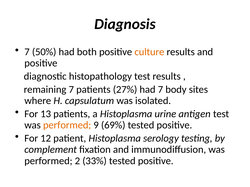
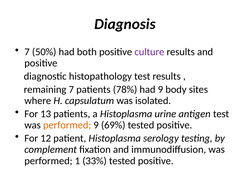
culture colour: orange -> purple
27%: 27% -> 78%
had 7: 7 -> 9
2: 2 -> 1
